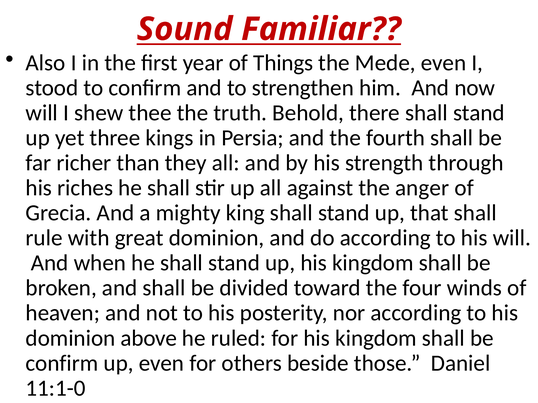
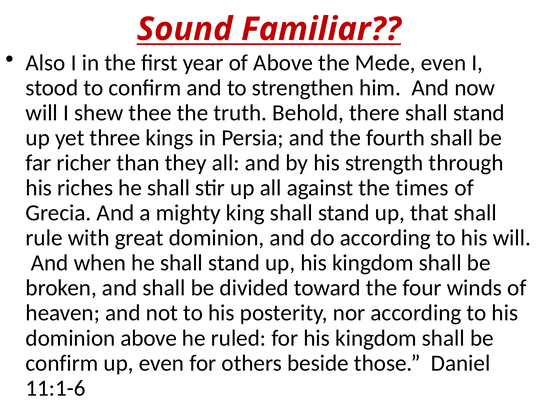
of Things: Things -> Above
anger: anger -> times
11:1-0: 11:1-0 -> 11:1-6
